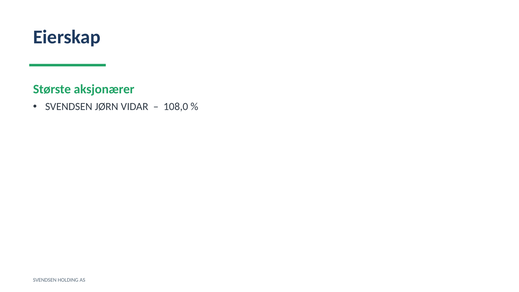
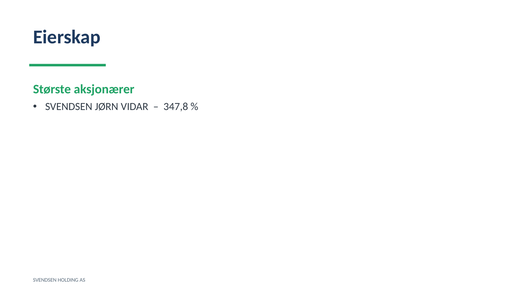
108,0: 108,0 -> 347,8
